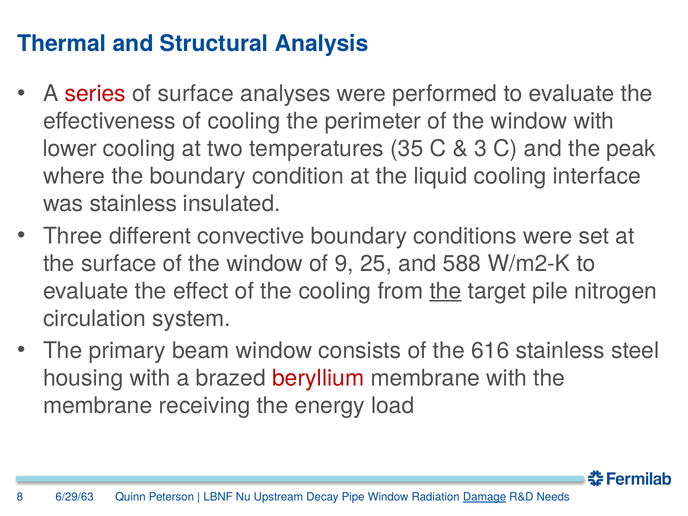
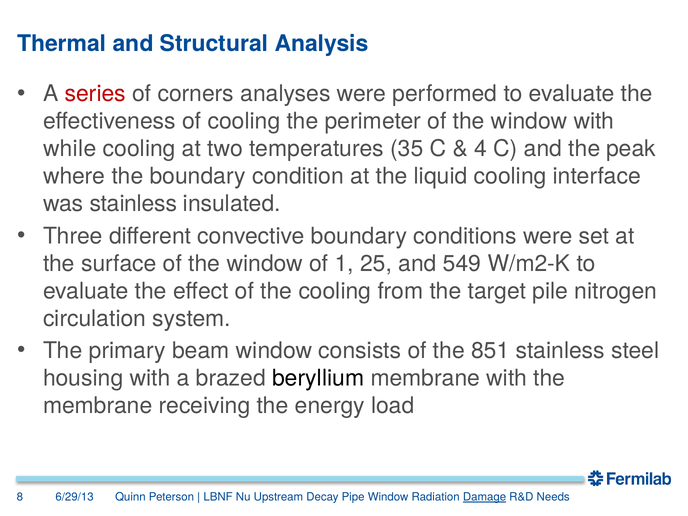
of surface: surface -> corners
lower: lower -> while
3: 3 -> 4
9: 9 -> 1
588: 588 -> 549
the at (446, 291) underline: present -> none
616: 616 -> 851
beryllium colour: red -> black
6/29/63: 6/29/63 -> 6/29/13
